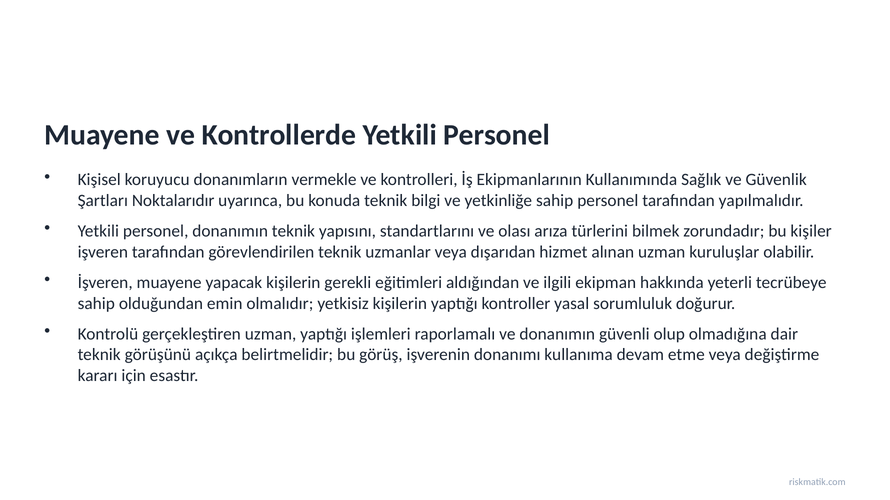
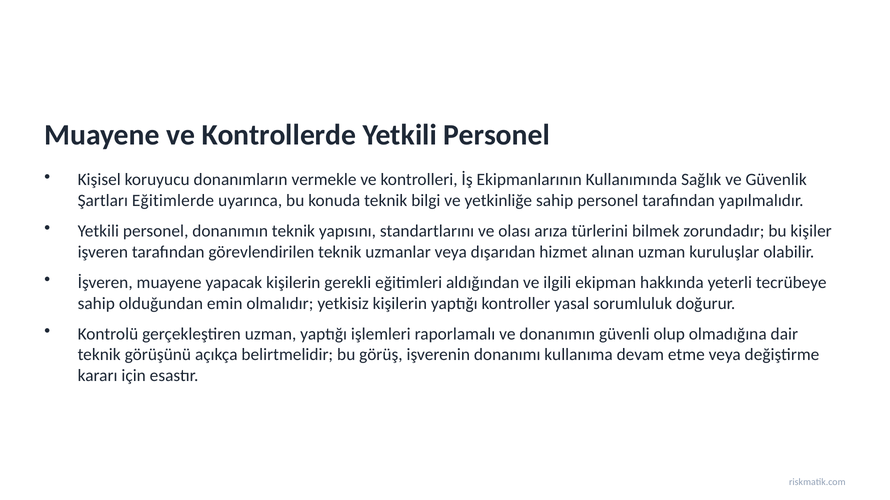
Noktalarıdır: Noktalarıdır -> Eğitimlerde
